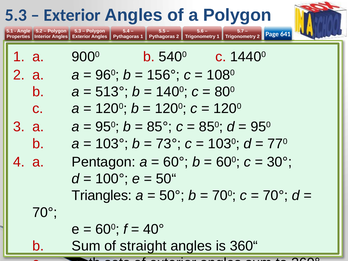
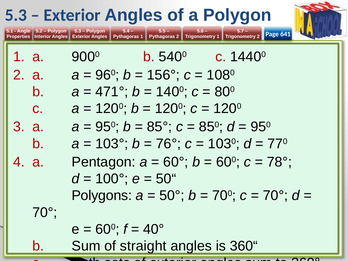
513°: 513° -> 471°
73°: 73° -> 76°
30°: 30° -> 78°
Triangles: Triangles -> Polygons
